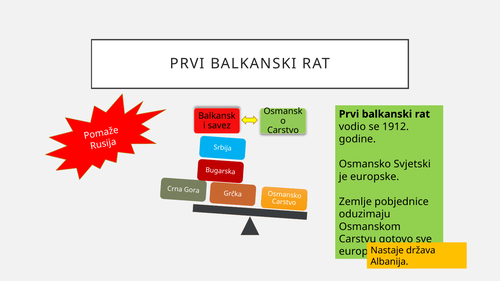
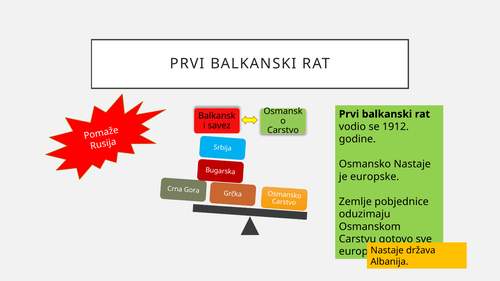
Osmansko Svjetski: Svjetski -> Nastaje
